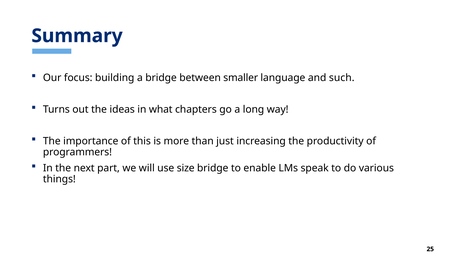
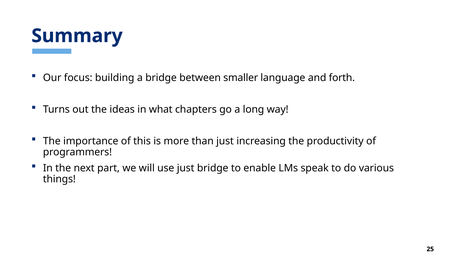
such: such -> forth
use size: size -> just
